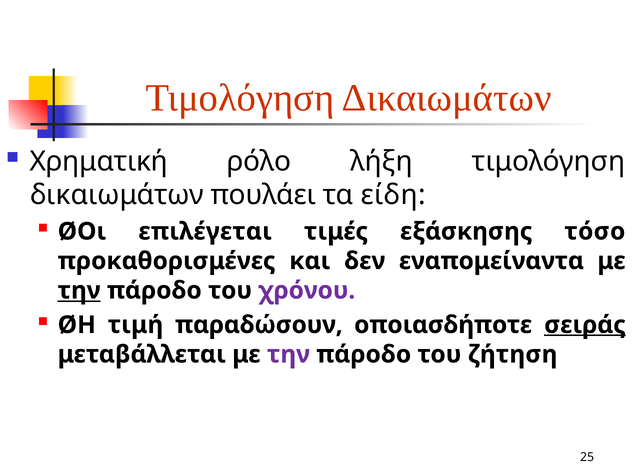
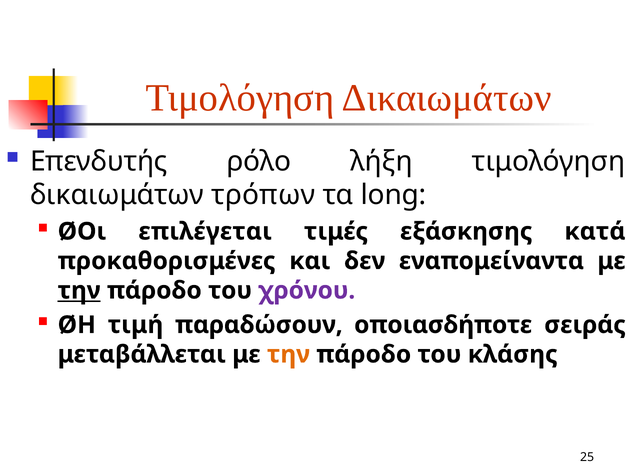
Χρηματική: Χρηματική -> Επενδυτής
πουλάει: πουλάει -> τρόπων
είδη: είδη -> long
τόσο: τόσο -> κατά
σειράς underline: present -> none
την at (288, 354) colour: purple -> orange
ζήτηση: ζήτηση -> κλάσης
